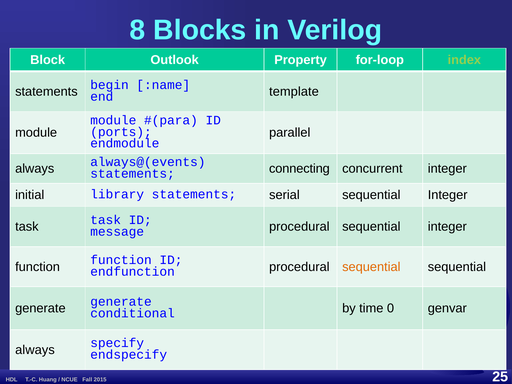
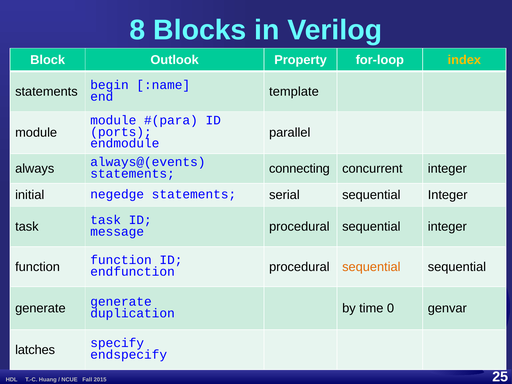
index colour: light green -> yellow
library: library -> negedge
conditional: conditional -> duplication
always at (35, 350): always -> latches
